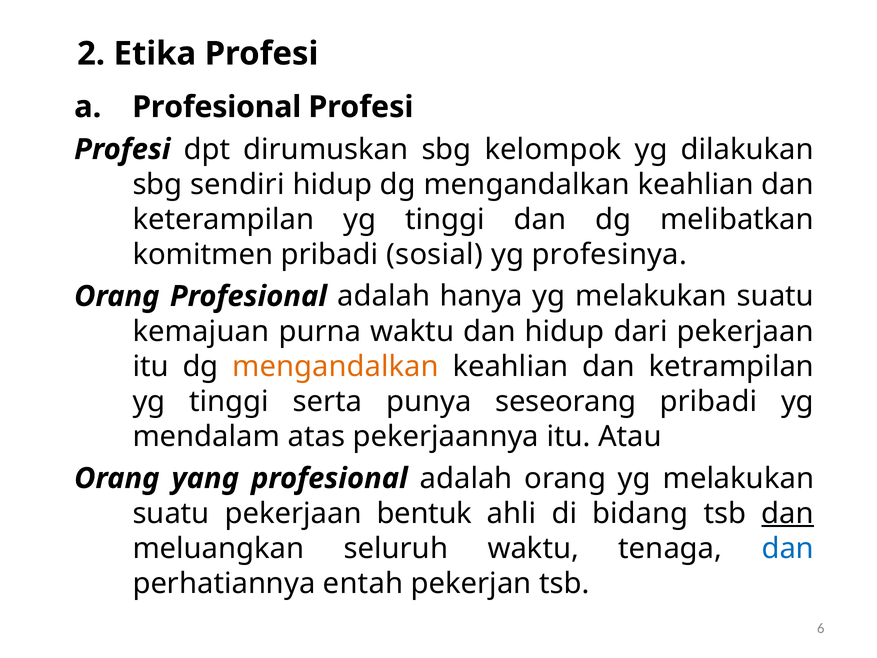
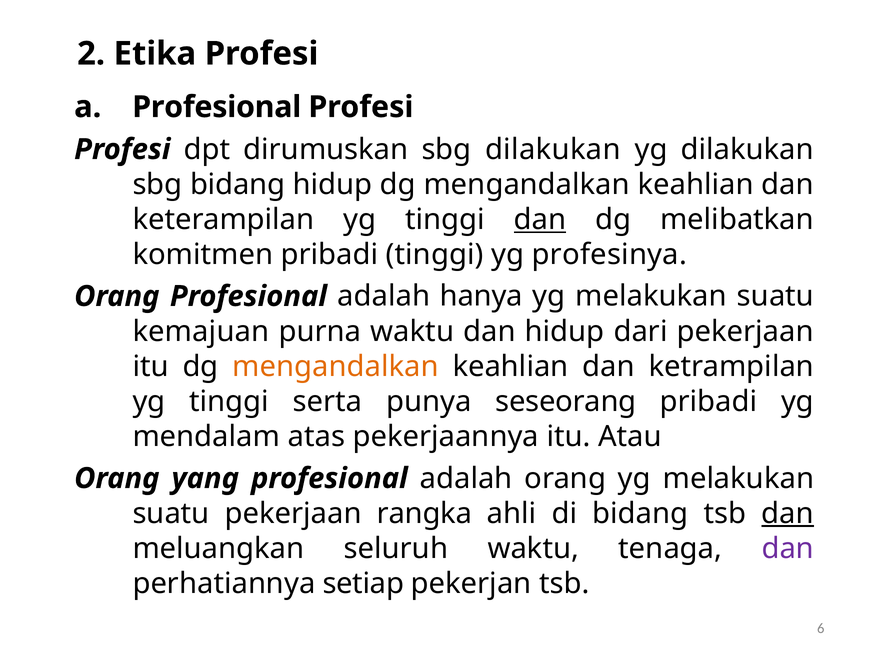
sbg kelompok: kelompok -> dilakukan
sbg sendiri: sendiri -> bidang
dan at (540, 219) underline: none -> present
pribadi sosial: sosial -> tinggi
bentuk: bentuk -> rangka
dan at (788, 548) colour: blue -> purple
entah: entah -> setiap
